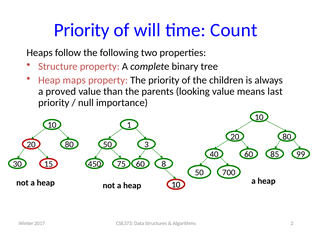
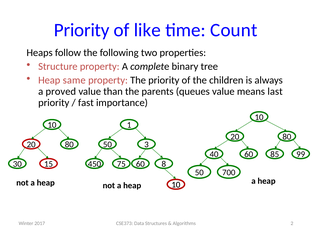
will: will -> like
maps: maps -> same
looking: looking -> queues
null: null -> fast
